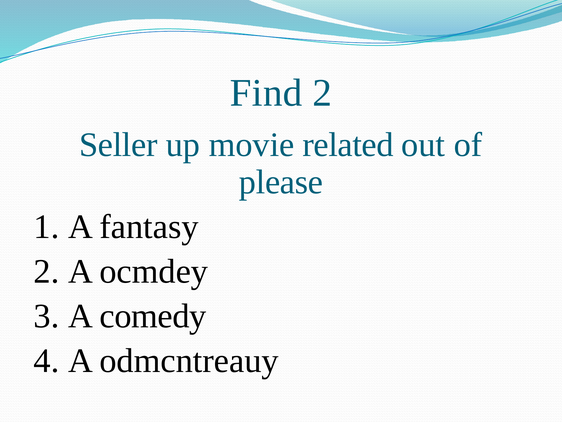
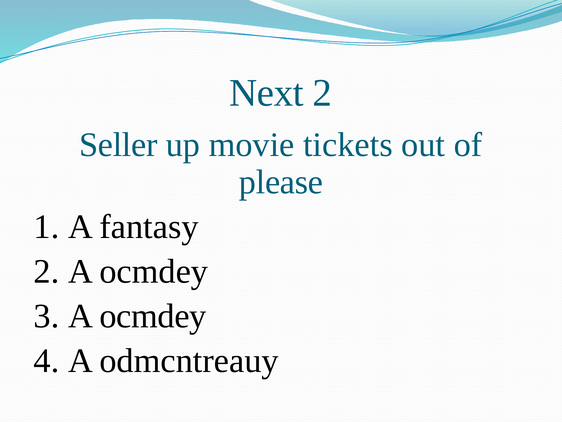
Find: Find -> Next
related: related -> tickets
3 A comedy: comedy -> ocmdey
